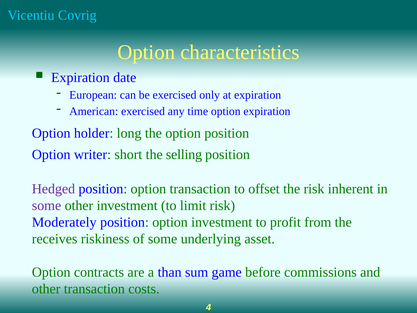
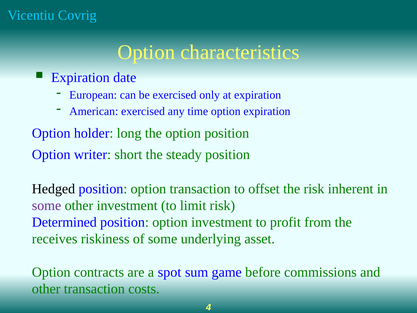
selling: selling -> steady
Hedged colour: purple -> black
Moderately: Moderately -> Determined
than: than -> spot
